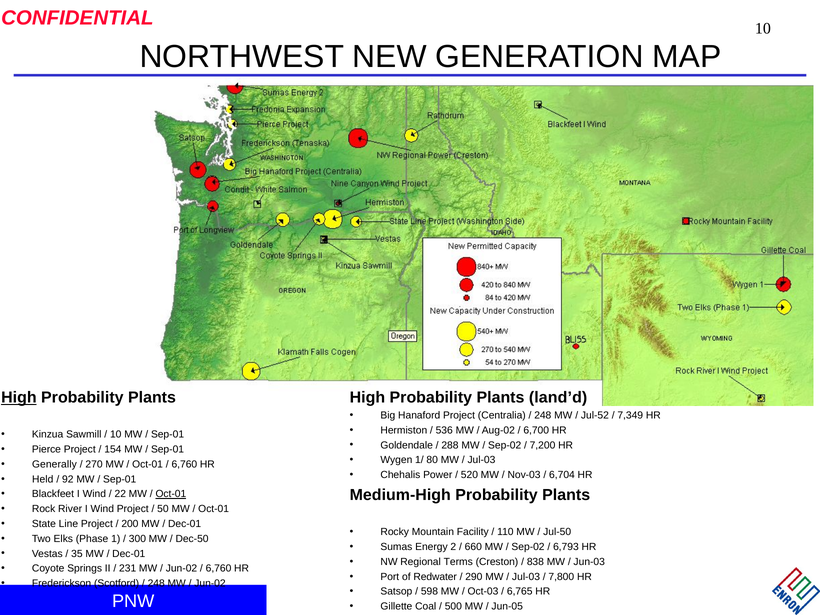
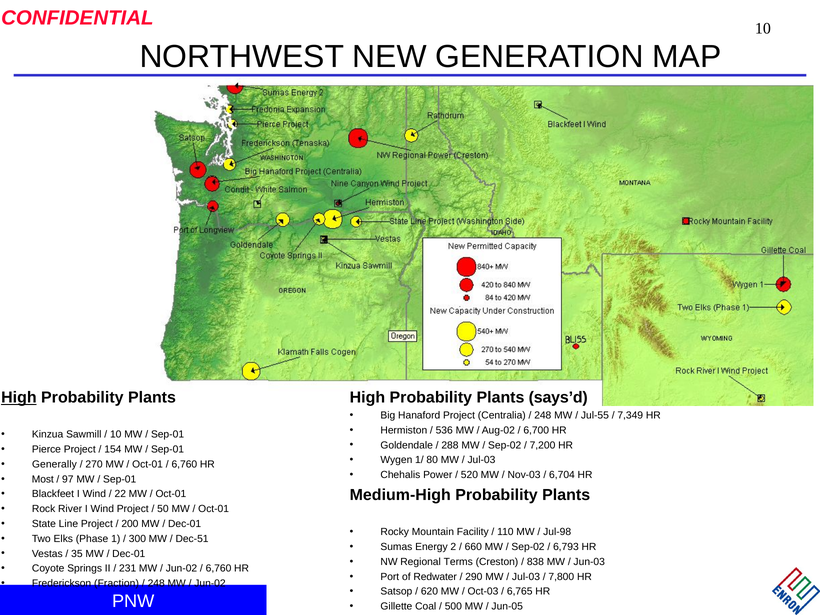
land’d: land’d -> says’d
Jul-52: Jul-52 -> Jul-55
Held: Held -> Most
92: 92 -> 97
Oct-01 at (171, 494) underline: present -> none
Jul-50: Jul-50 -> Jul-98
Dec-50: Dec-50 -> Dec-51
Scotford: Scotford -> Fraction
598: 598 -> 620
